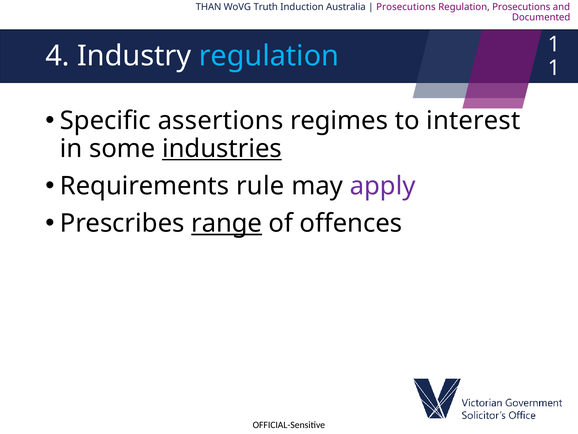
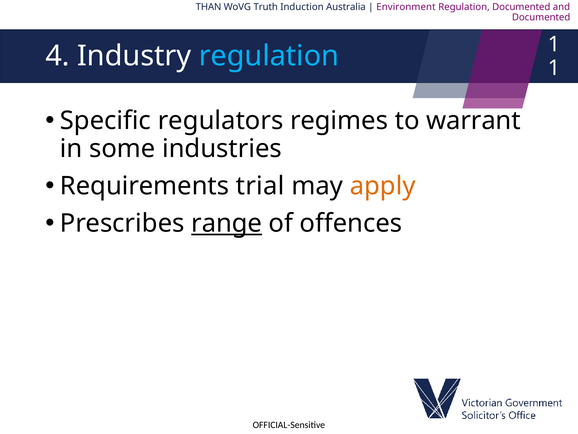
Prosecutions at (406, 7): Prosecutions -> Environment
Regulation Prosecutions: Prosecutions -> Documented
assertions: assertions -> regulators
interest: interest -> warrant
industries underline: present -> none
rule: rule -> trial
apply colour: purple -> orange
